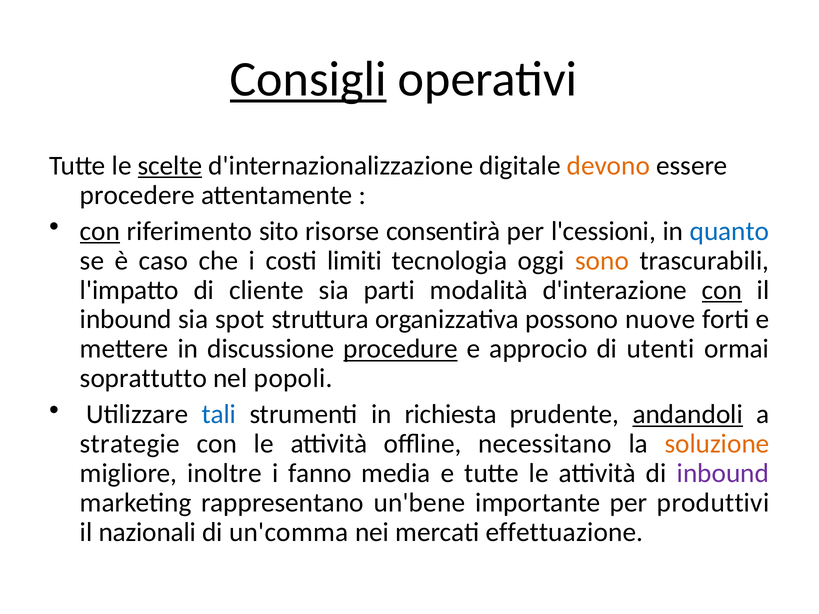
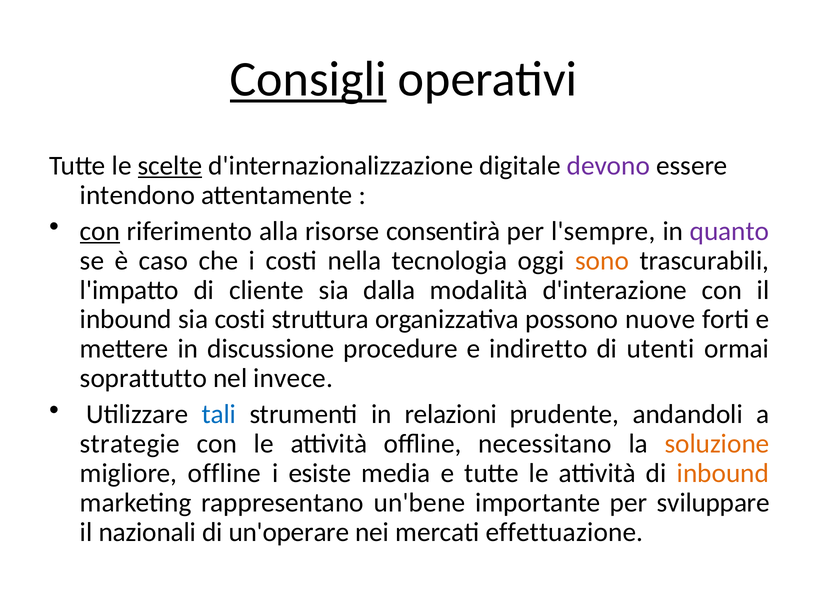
devono colour: orange -> purple
procedere: procedere -> intendono
sito: sito -> alla
l'cessioni: l'cessioni -> l'sempre
quanto colour: blue -> purple
limiti: limiti -> nella
parti: parti -> dalla
con at (722, 290) underline: present -> none
sia spot: spot -> costi
procedure underline: present -> none
approcio: approcio -> indiretto
popoli: popoli -> invece
richiesta: richiesta -> relazioni
andandoli underline: present -> none
migliore inoltre: inoltre -> offline
fanno: fanno -> esiste
inbound at (723, 474) colour: purple -> orange
produttivi: produttivi -> sviluppare
un'comma: un'comma -> un'operare
